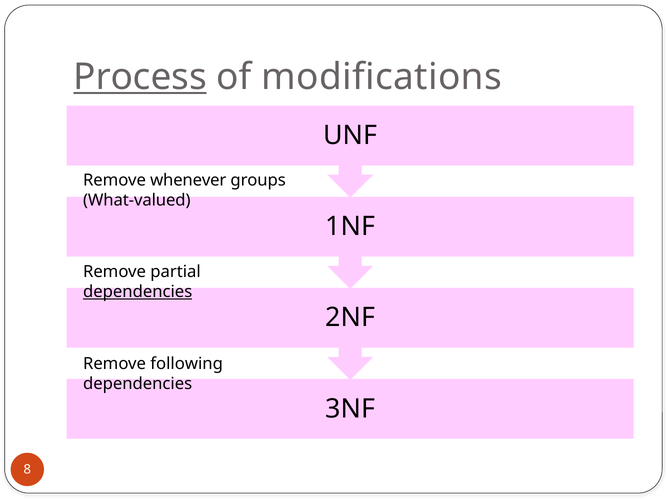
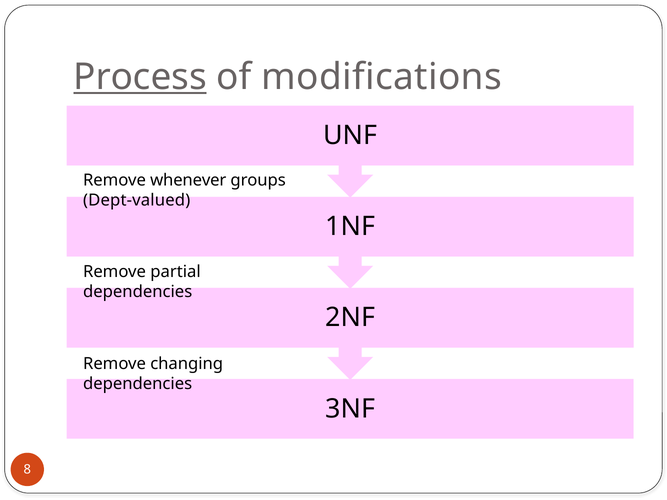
What-valued: What-valued -> Dept-valued
dependencies at (138, 292) underline: present -> none
following: following -> changing
